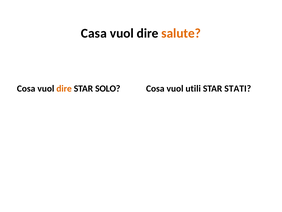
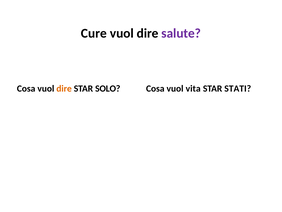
Casa: Casa -> Cure
salute colour: orange -> purple
utili: utili -> vita
